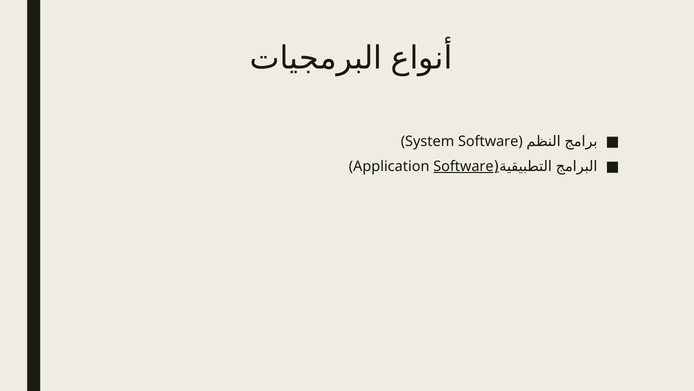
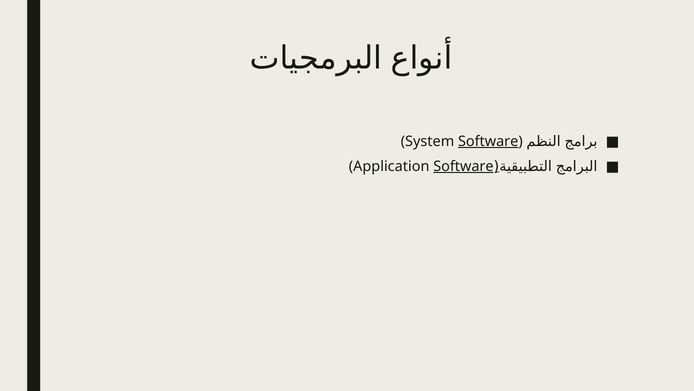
Software at (488, 141) underline: none -> present
